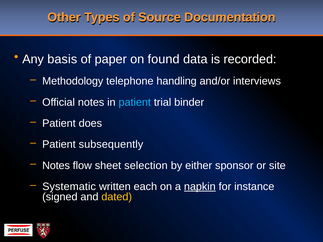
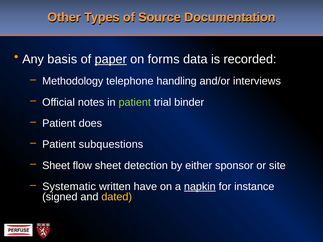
paper underline: none -> present
found: found -> forms
patient at (135, 102) colour: light blue -> light green
subsequently: subsequently -> subquestions
Notes at (56, 166): Notes -> Sheet
selection: selection -> detection
each: each -> have
